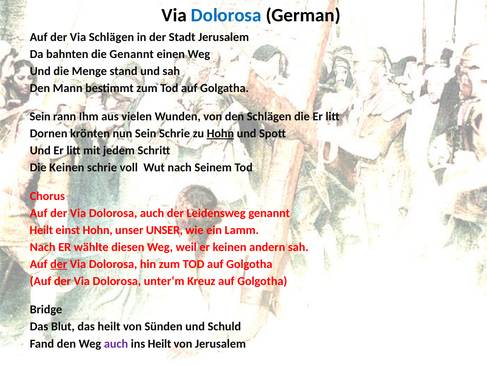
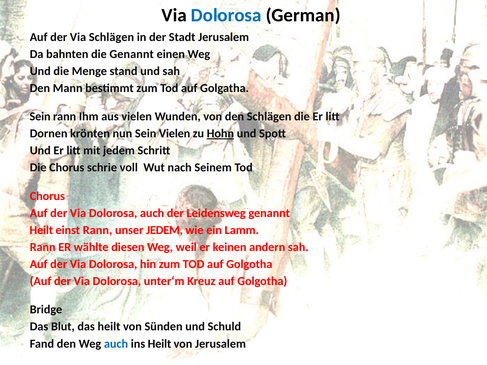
Sein Schrie: Schrie -> Vielen
Die Keinen: Keinen -> Chorus
einst Hohn: Hohn -> Rann
unser UNSER: UNSER -> JEDEM
Nach at (43, 247): Nach -> Rann
der at (59, 264) underline: present -> none
auch at (116, 344) colour: purple -> blue
